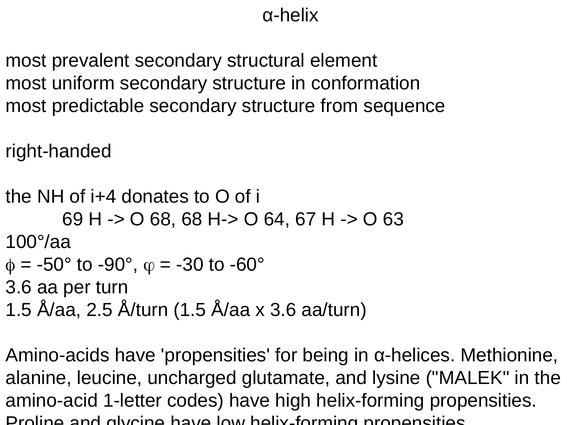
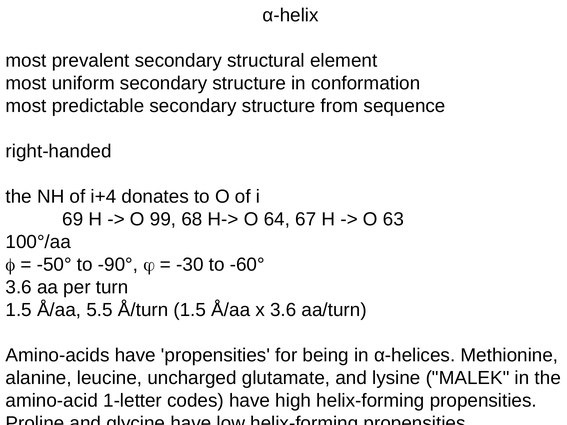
O 68: 68 -> 99
2.5: 2.5 -> 5.5
